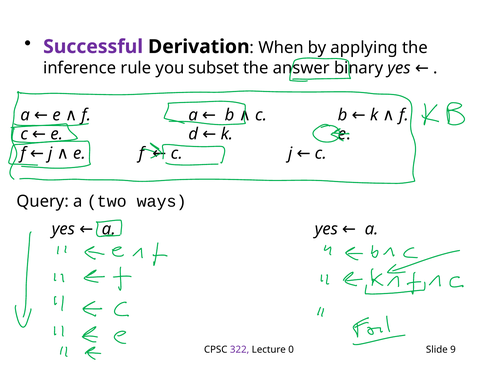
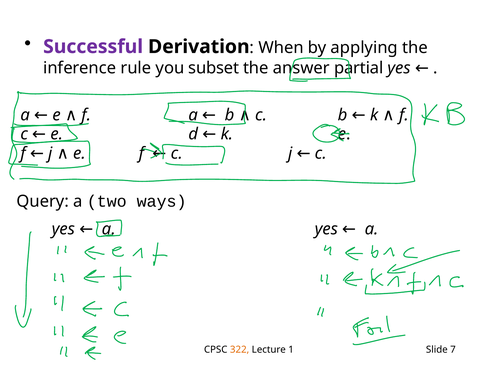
binary: binary -> partial
322 colour: purple -> orange
0: 0 -> 1
9: 9 -> 7
